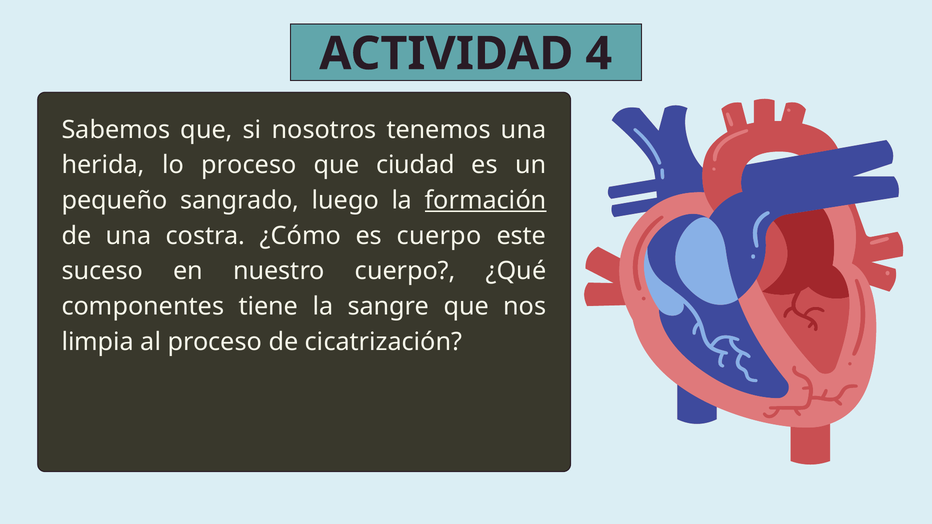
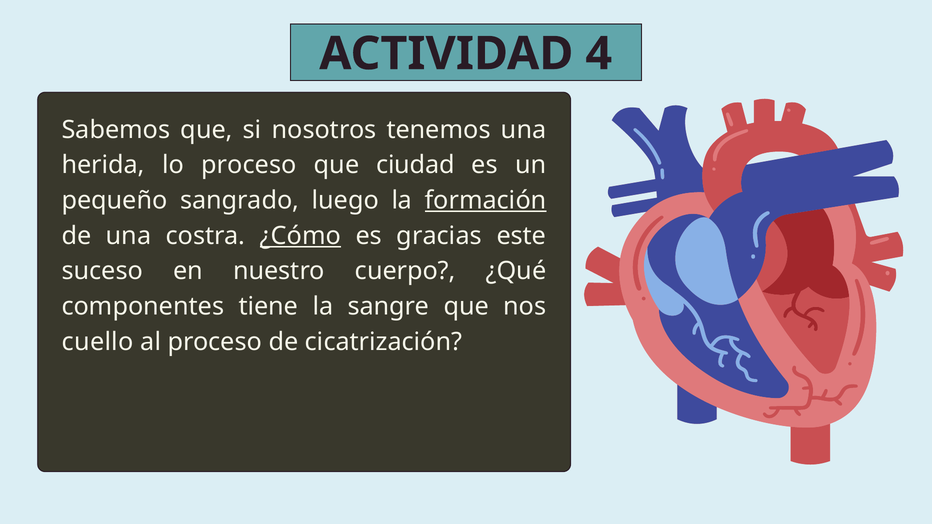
¿Cómo underline: none -> present
es cuerpo: cuerpo -> gracias
limpia: limpia -> cuello
